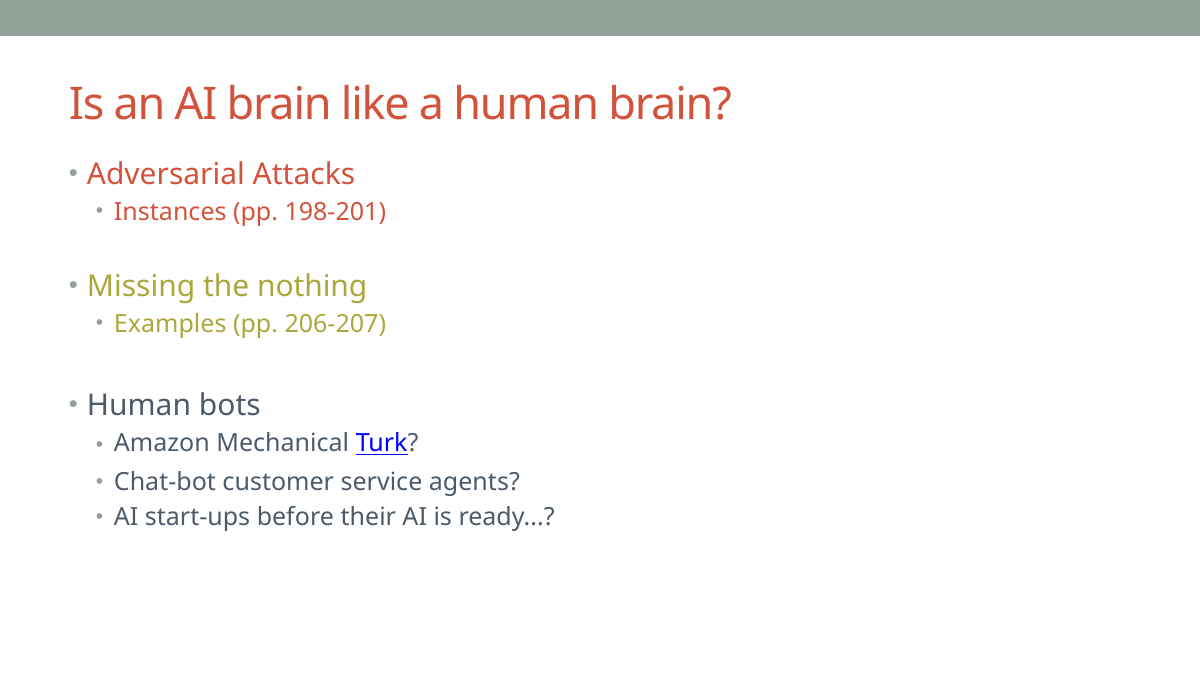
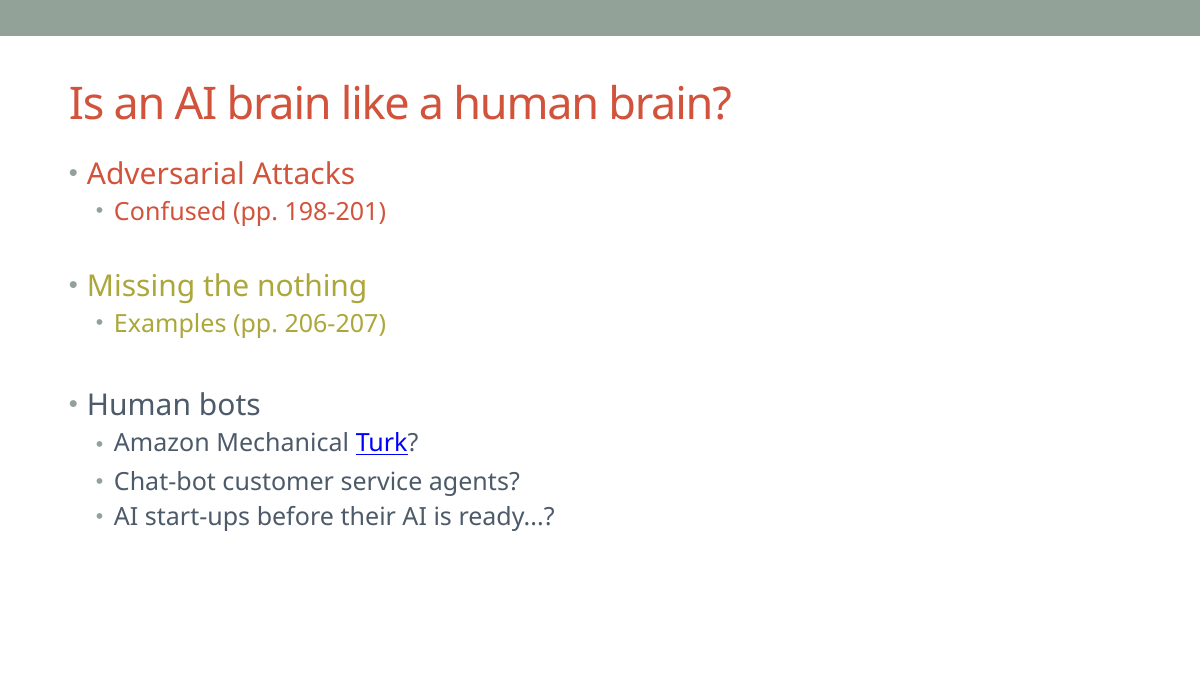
Instances: Instances -> Confused
